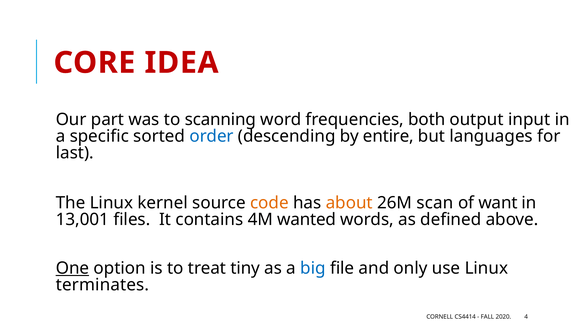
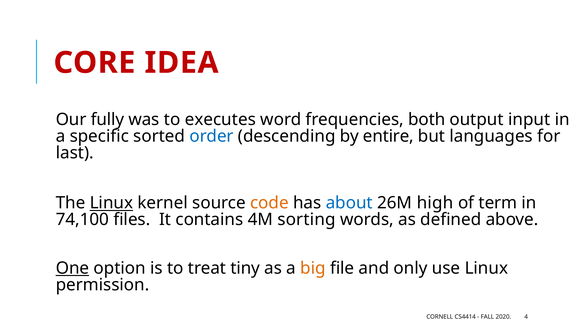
part: part -> fully
scanning: scanning -> executes
Linux at (111, 203) underline: none -> present
about colour: orange -> blue
scan: scan -> high
want: want -> term
13,001: 13,001 -> 74,100
wanted: wanted -> sorting
big colour: blue -> orange
terminates: terminates -> permission
